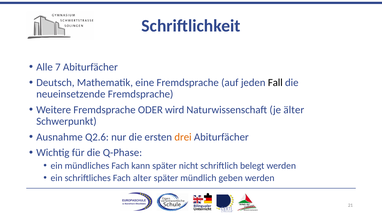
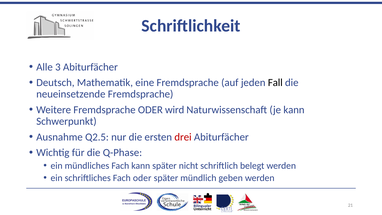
7: 7 -> 3
je älter: älter -> kann
Q2.6: Q2.6 -> Q2.5
drei colour: orange -> red
Fach alter: alter -> oder
